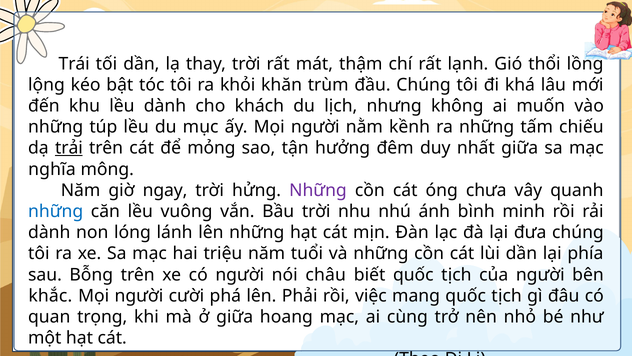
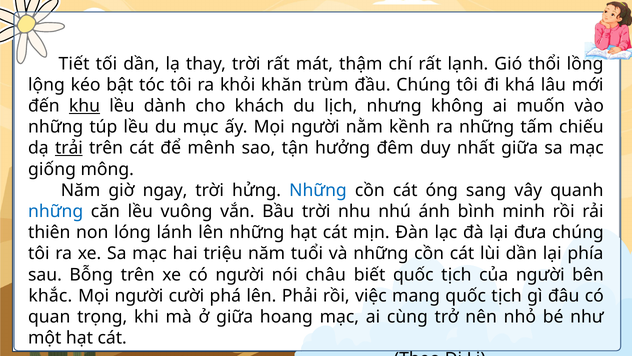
Trái: Trái -> Tiết
khu underline: none -> present
mỏng: mỏng -> mênh
nghĩa: nghĩa -> giống
Những at (318, 190) colour: purple -> blue
chưa: chưa -> sang
dành at (49, 232): dành -> thiên
